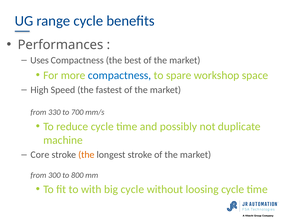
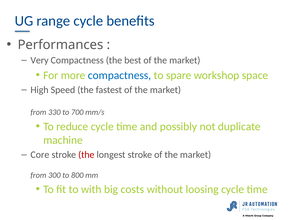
Uses: Uses -> Very
the at (86, 155) colour: orange -> red
big cycle: cycle -> costs
